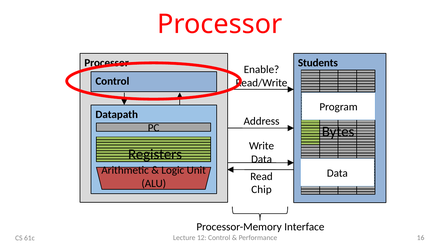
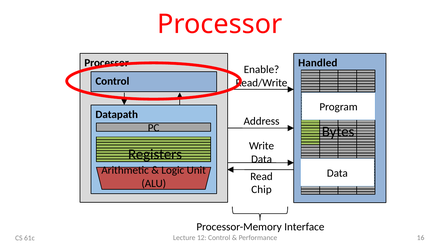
Students: Students -> Handled
